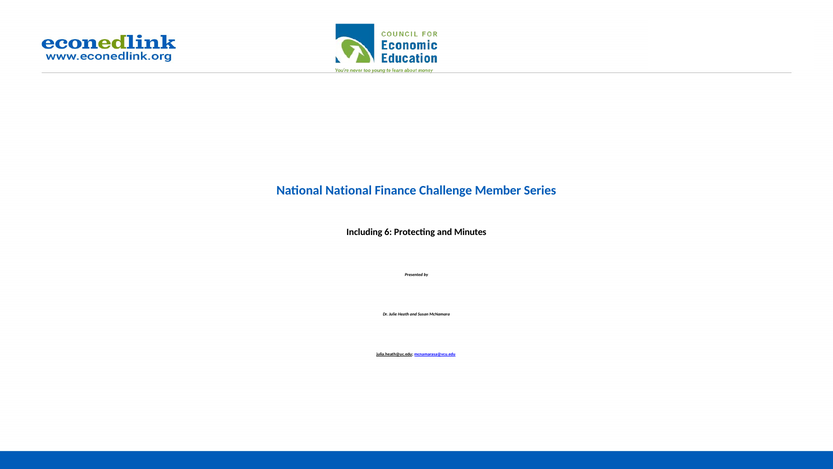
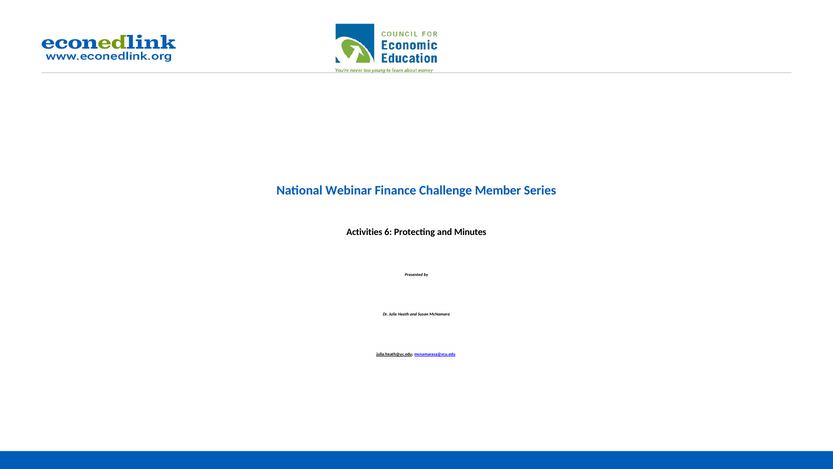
National National: National -> Webinar
Including: Including -> Activities
